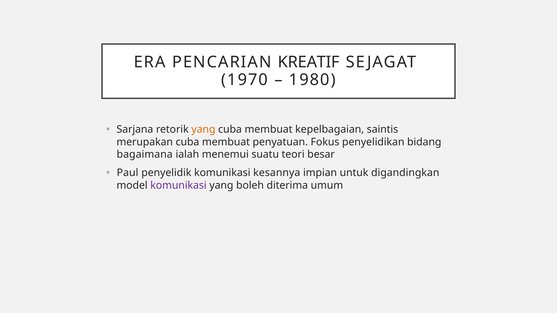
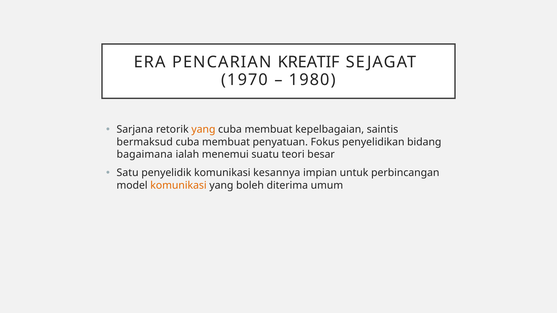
merupakan: merupakan -> bermaksud
Paul: Paul -> Satu
digandingkan: digandingkan -> perbincangan
komunikasi at (178, 186) colour: purple -> orange
